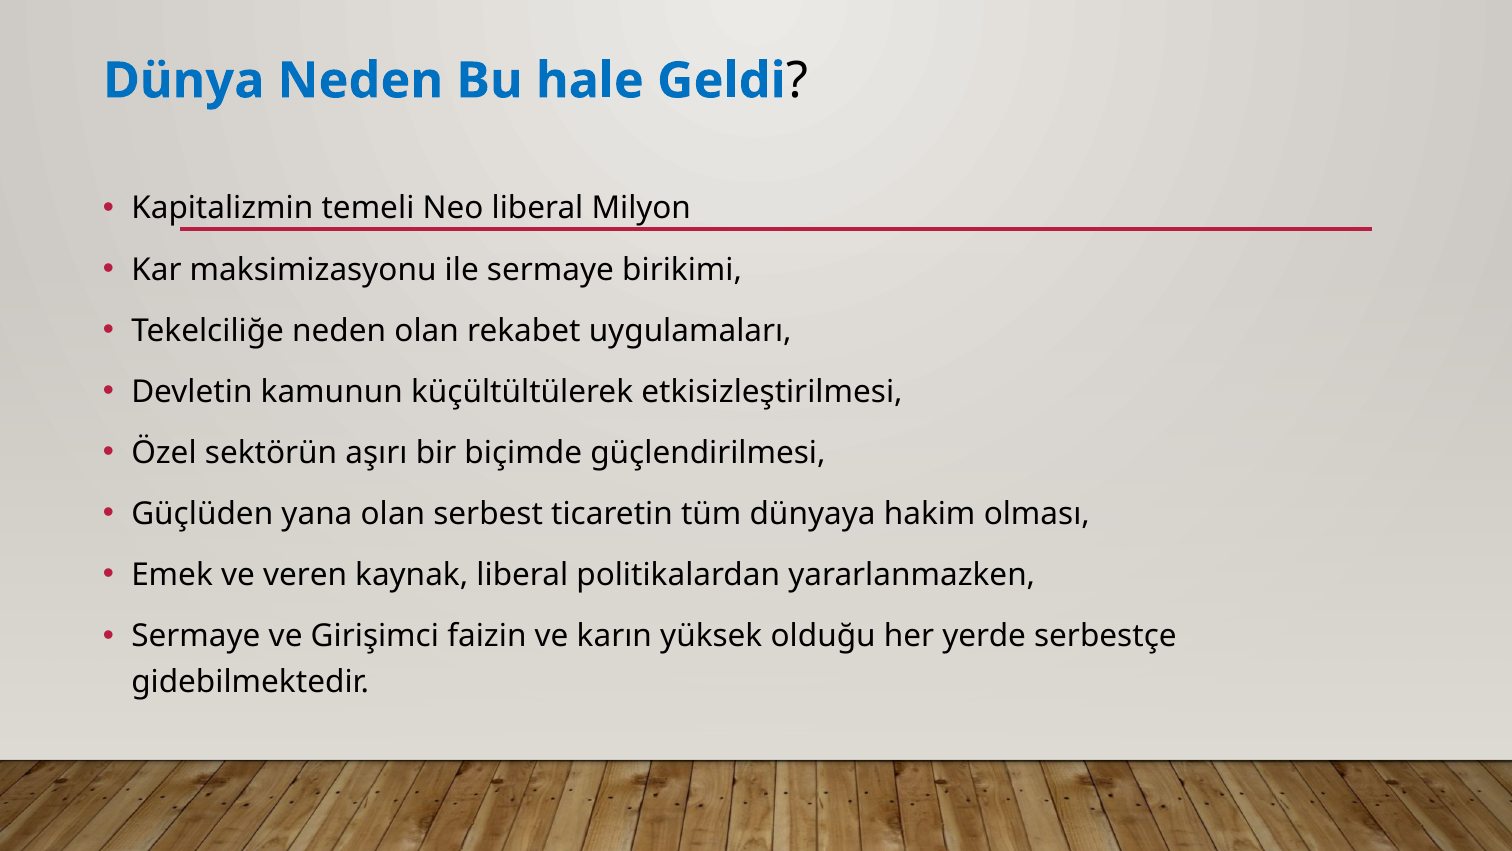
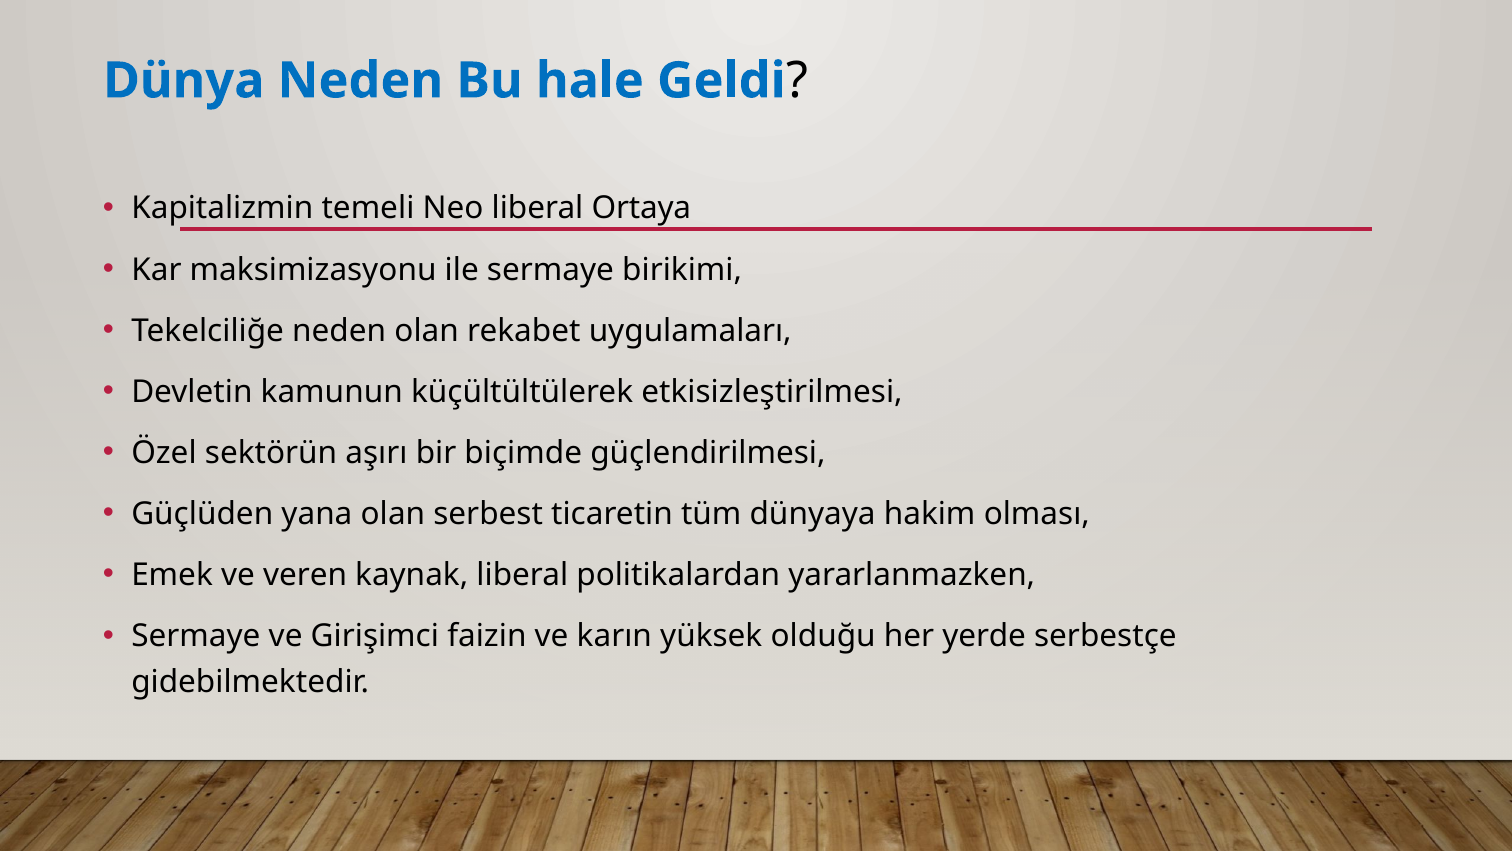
Milyon: Milyon -> Ortaya
